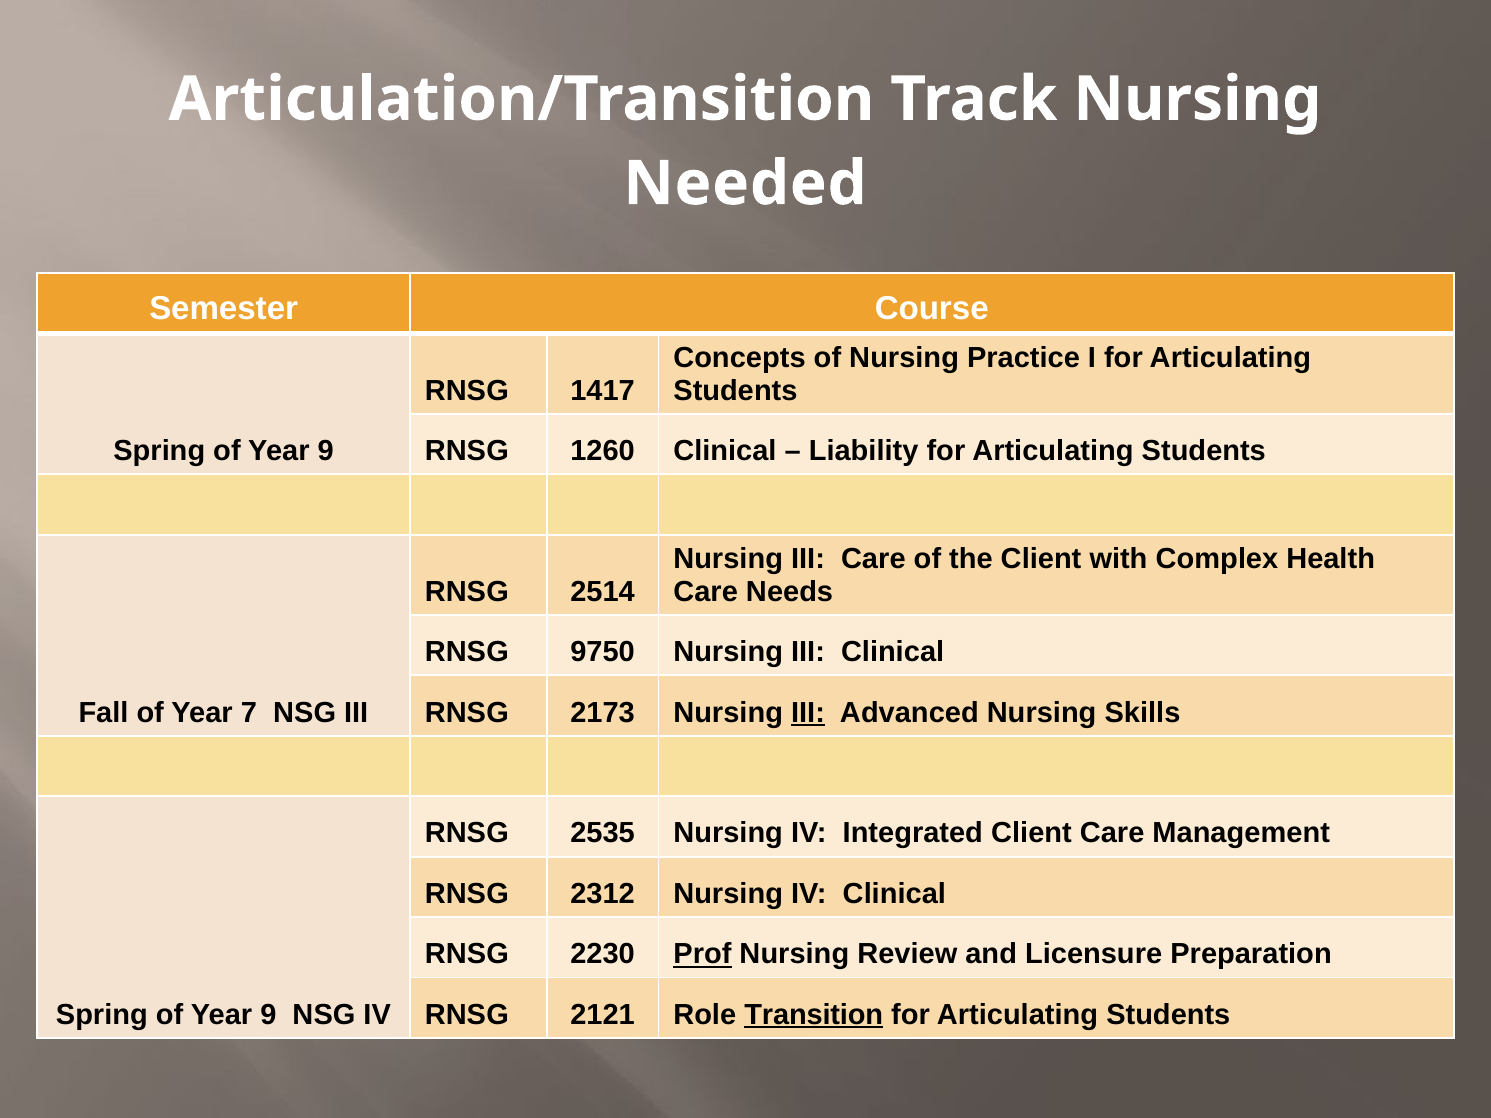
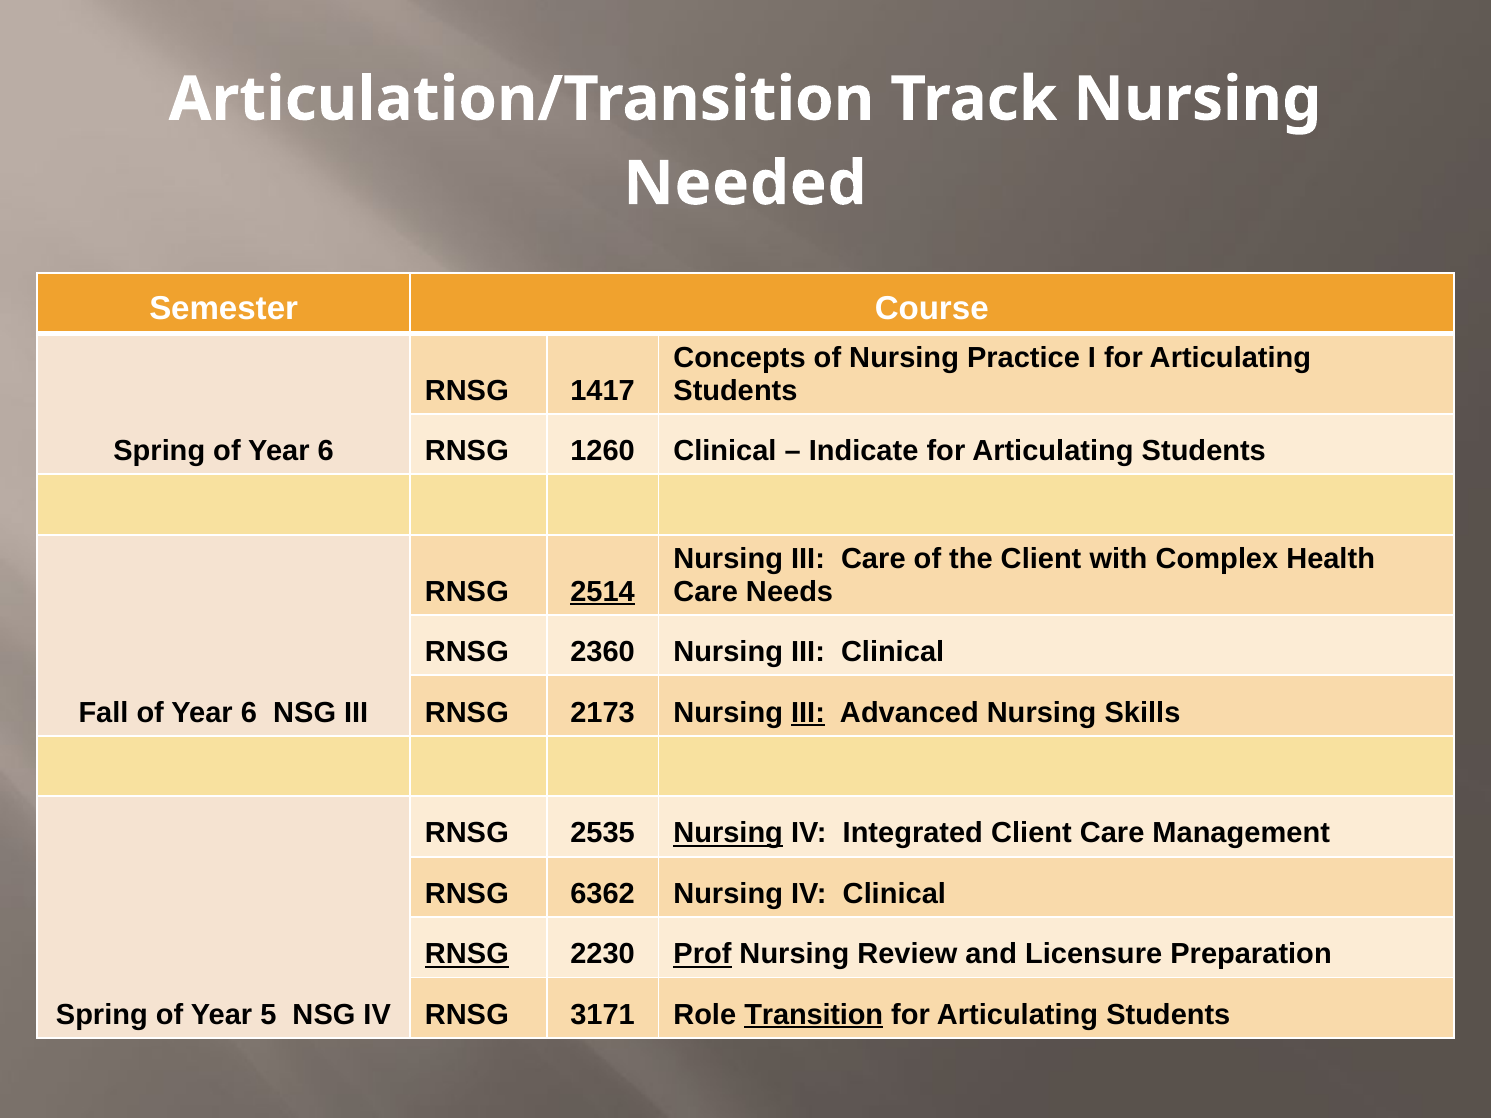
9 at (326, 451): 9 -> 6
Liability: Liability -> Indicate
2514 underline: none -> present
9750: 9750 -> 2360
Fall of Year 7: 7 -> 6
Nursing at (728, 834) underline: none -> present
2312: 2312 -> 6362
RNSG at (467, 955) underline: none -> present
9 at (268, 1015): 9 -> 5
2121: 2121 -> 3171
